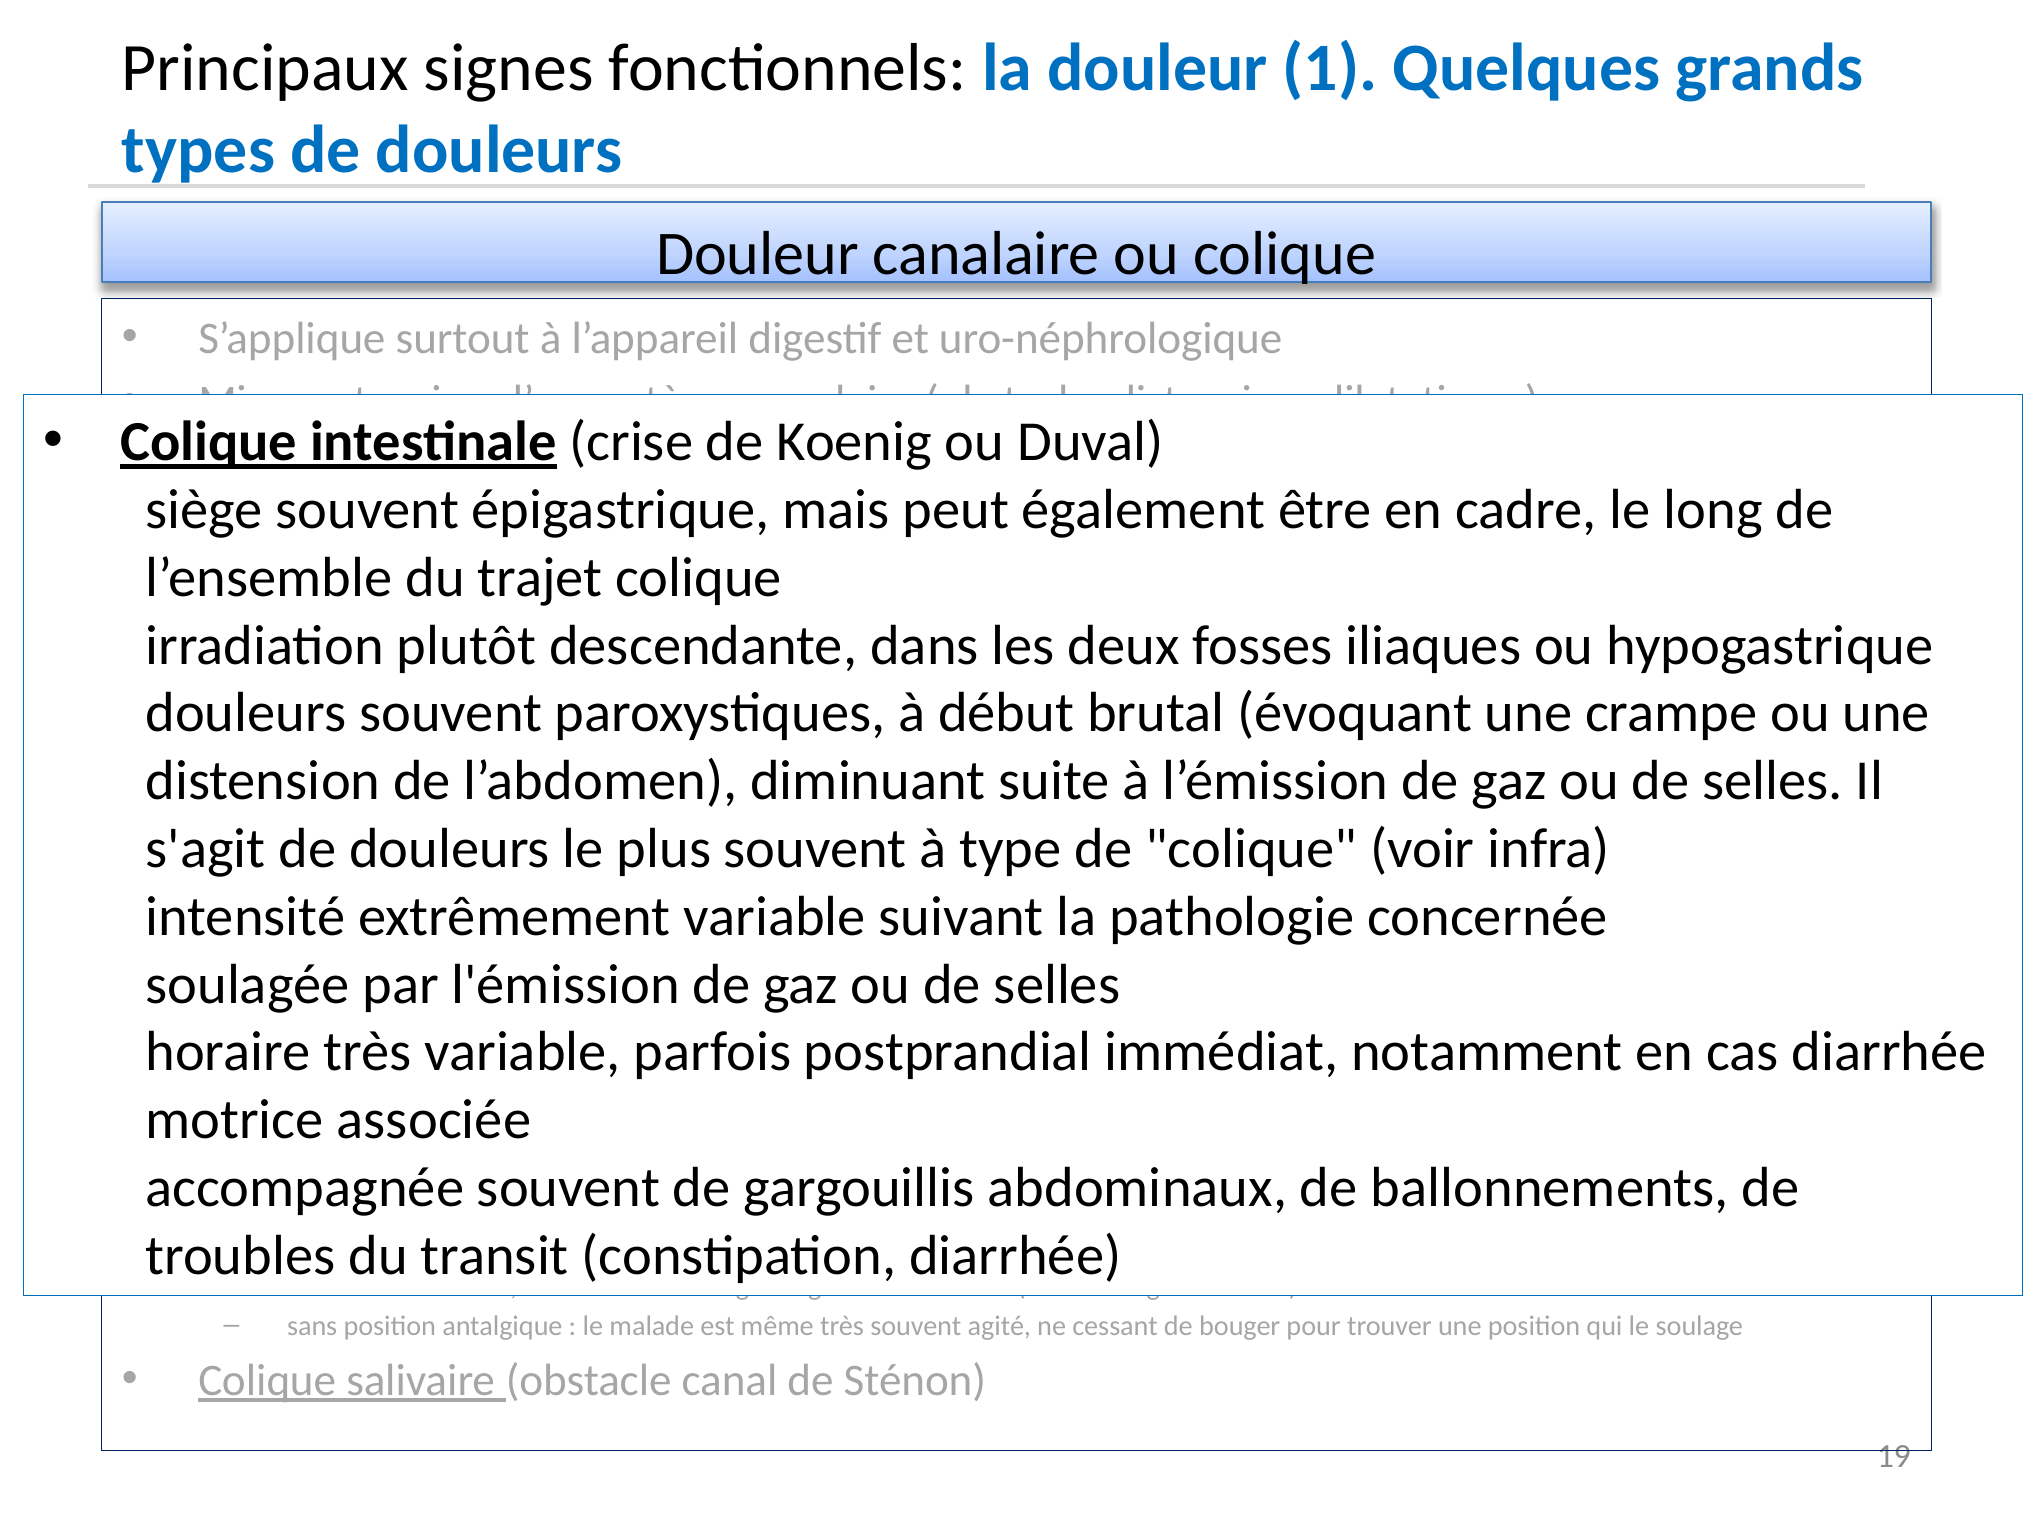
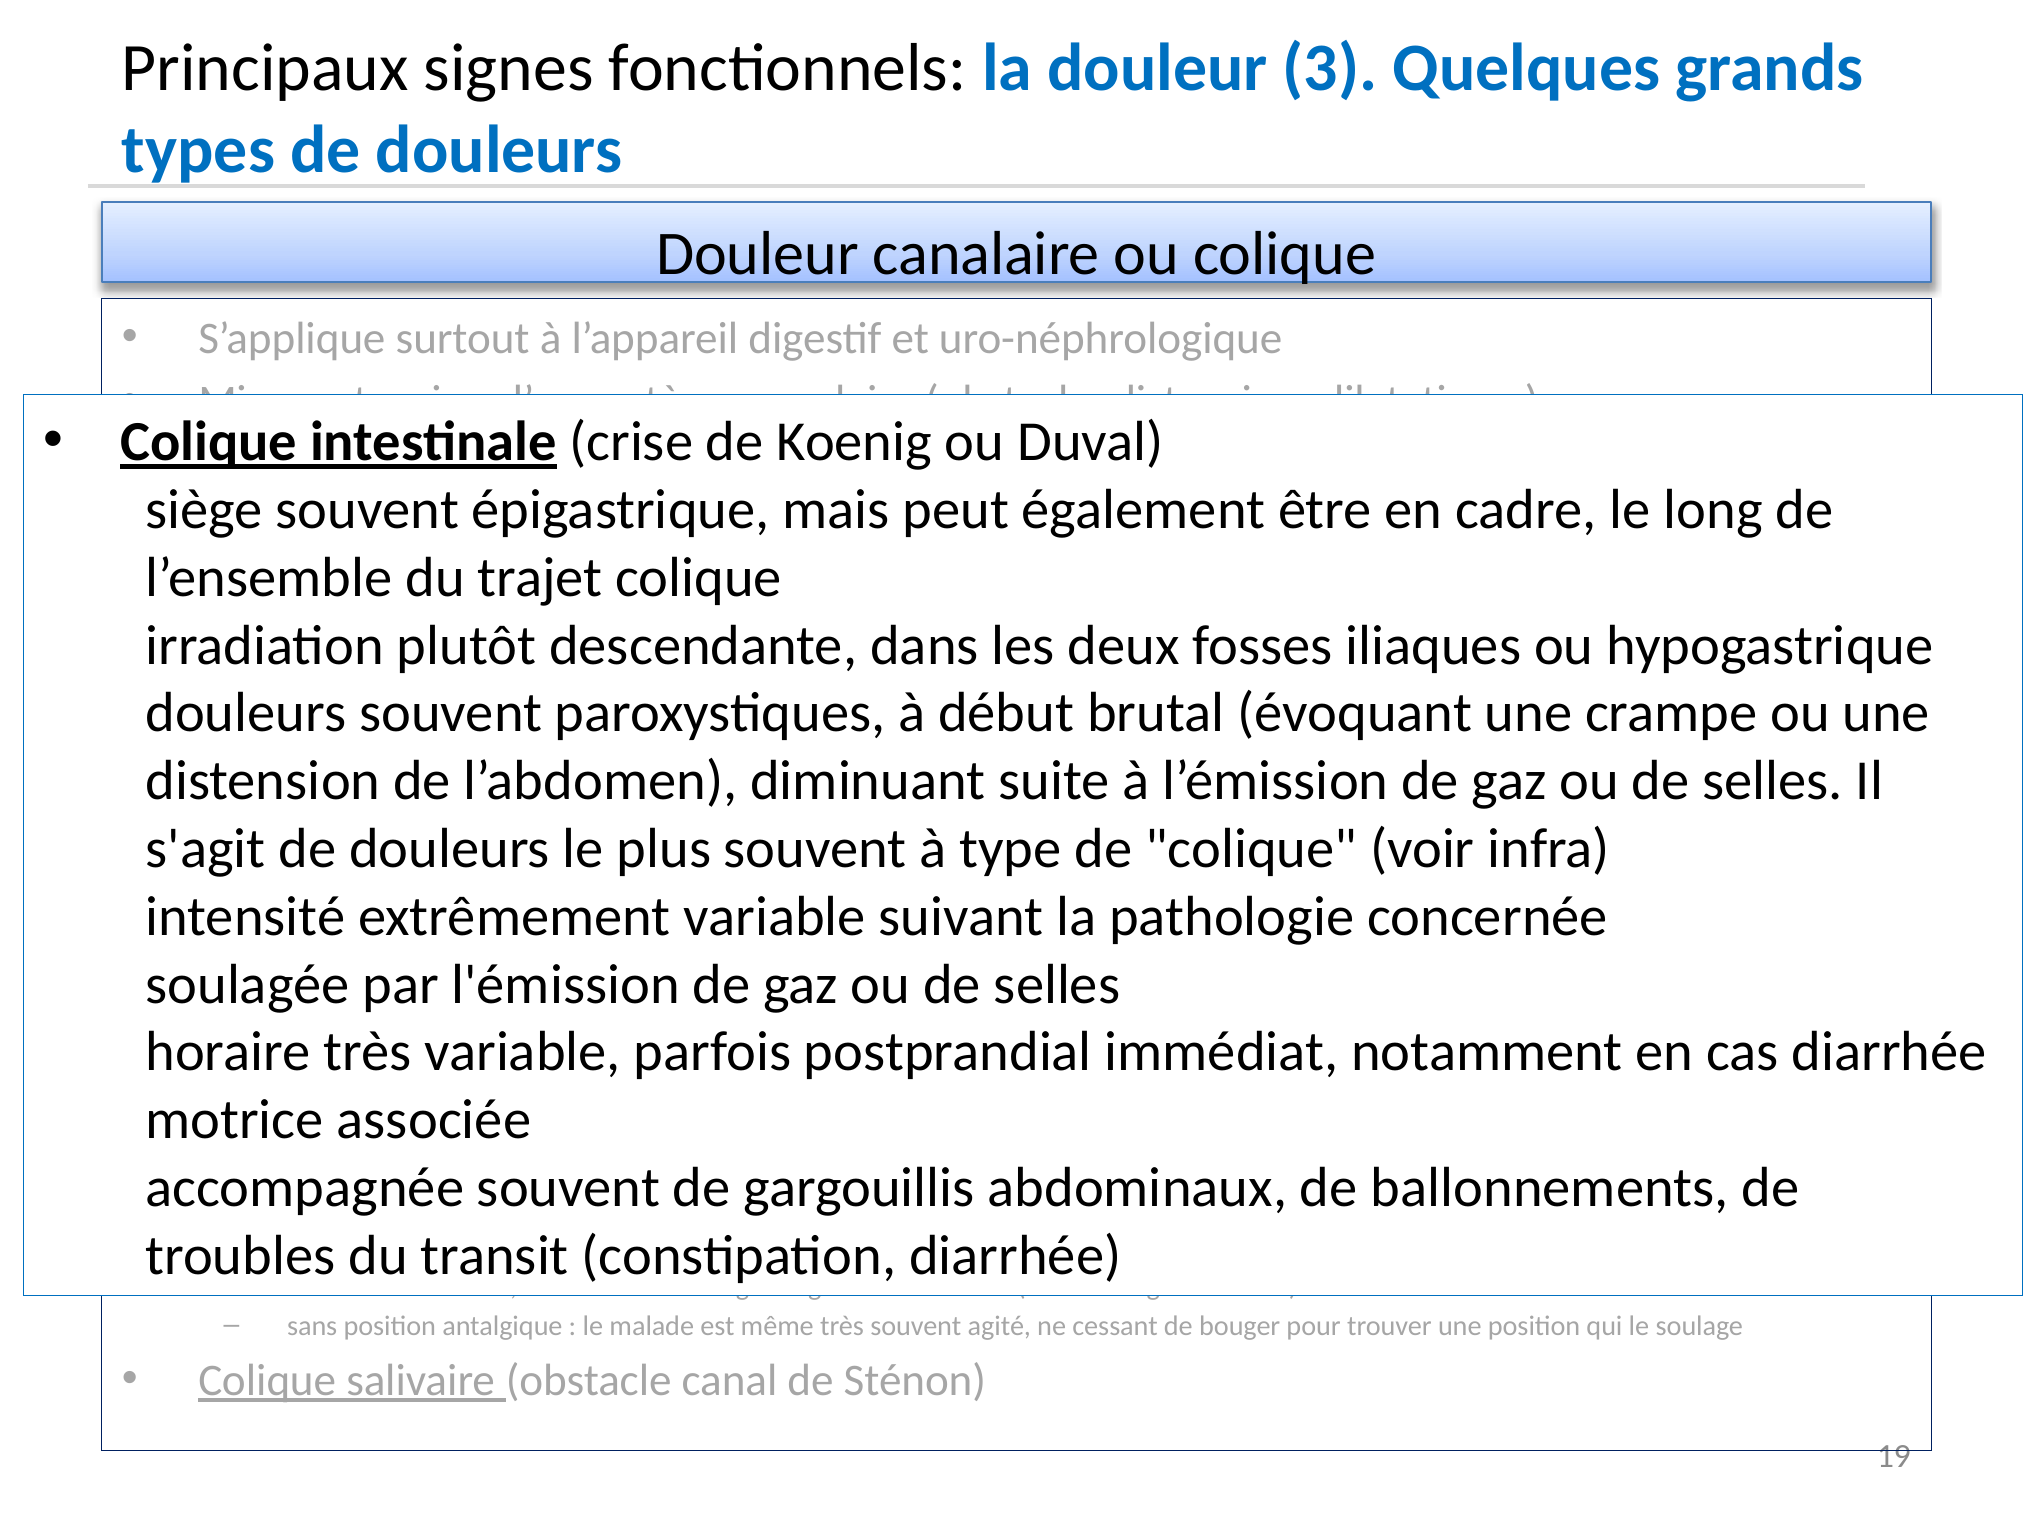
1: 1 -> 3
